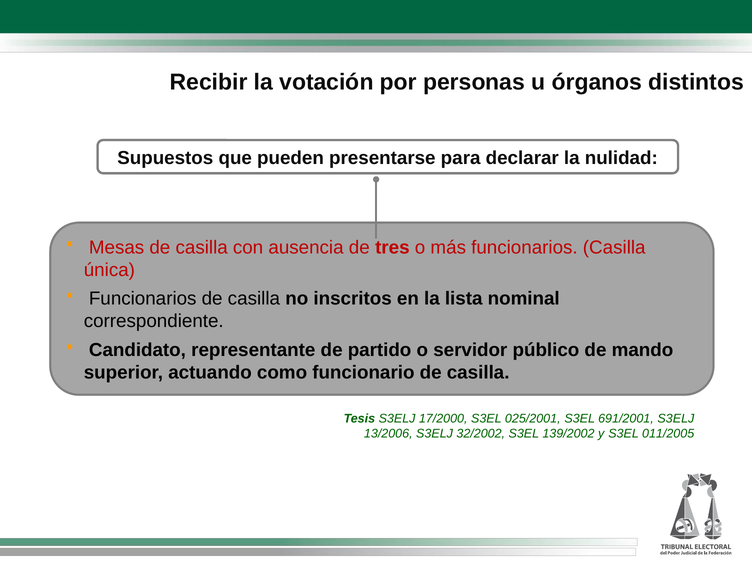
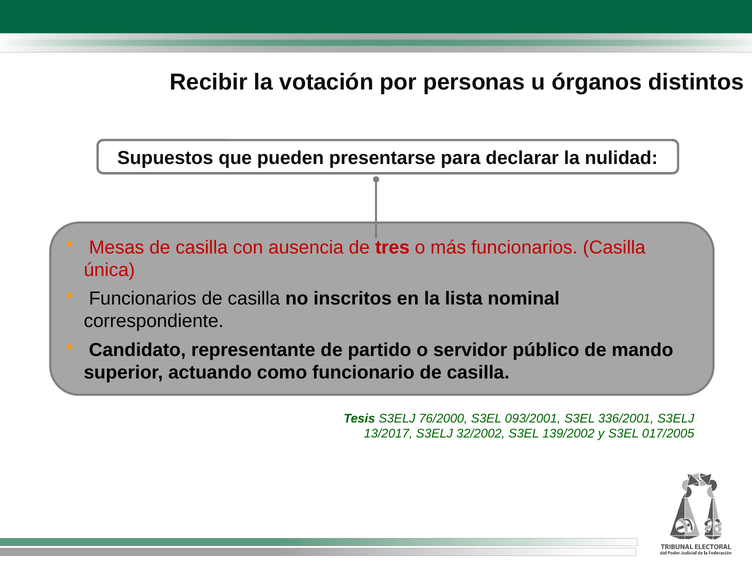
17/2000: 17/2000 -> 76/2000
025/2001: 025/2001 -> 093/2001
691/2001: 691/2001 -> 336/2001
13/2006: 13/2006 -> 13/2017
011/2005: 011/2005 -> 017/2005
